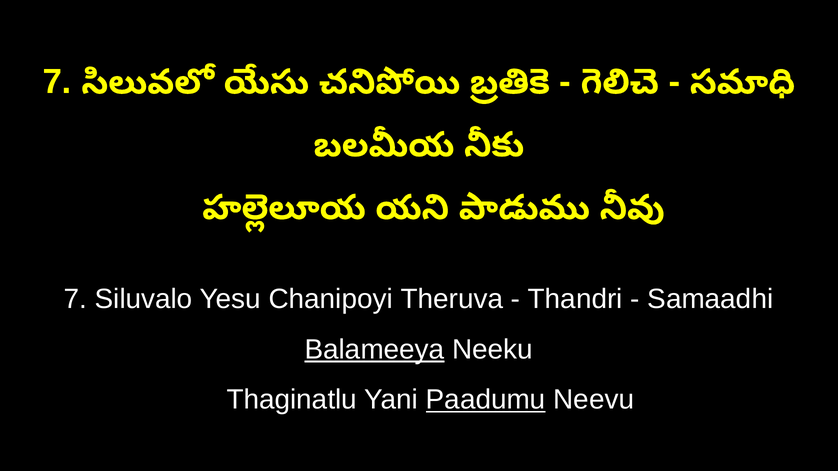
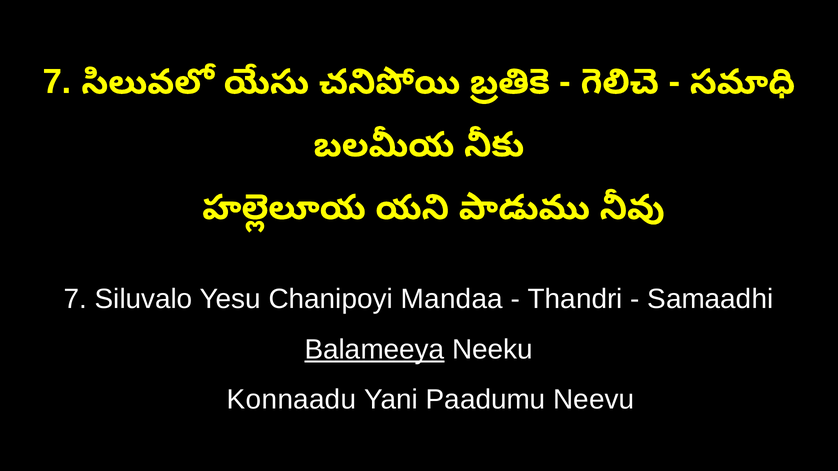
Theruva: Theruva -> Mandaa
Thaginatlu: Thaginatlu -> Konnaadu
Paadumu underline: present -> none
